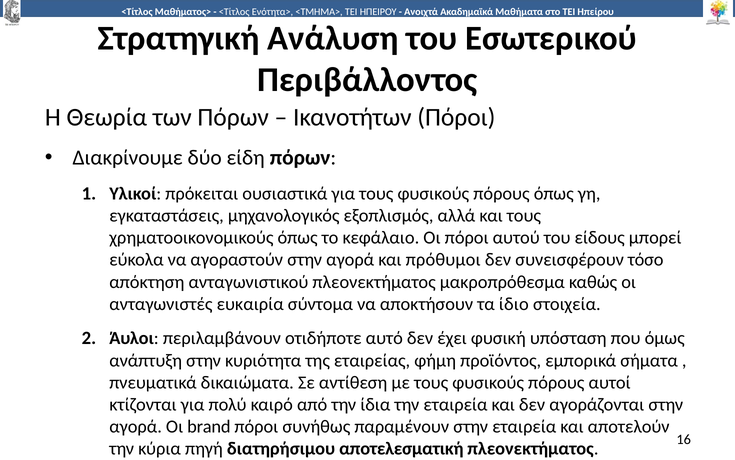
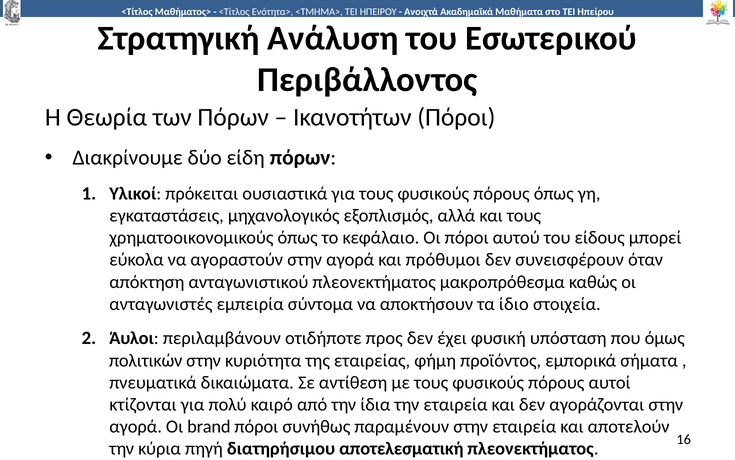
τόσο: τόσο -> όταν
ευκαιρία: ευκαιρία -> εμπειρία
αυτό: αυτό -> προς
ανάπτυξη: ανάπτυξη -> πολιτικών
